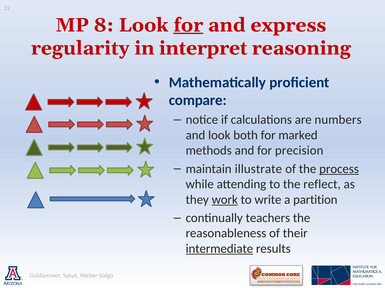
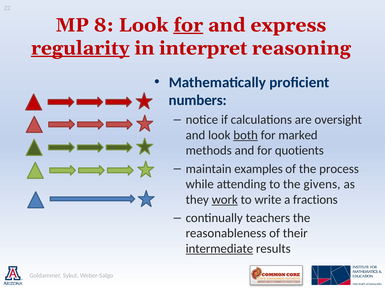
regularity underline: none -> present
compare: compare -> numbers
numbers: numbers -> oversight
both underline: none -> present
precision: precision -> quotients
illustrate: illustrate -> examples
process underline: present -> none
reflect: reflect -> givens
partition: partition -> fractions
